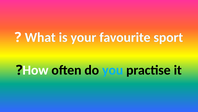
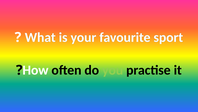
you colour: light blue -> light green
